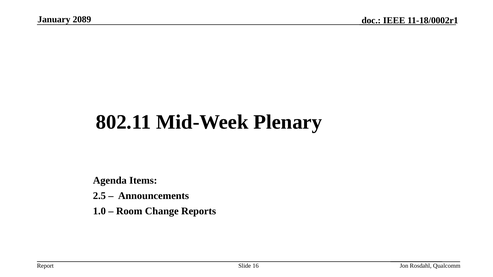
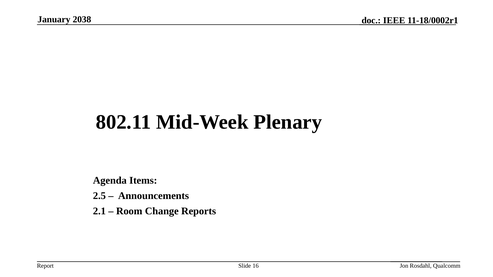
2089: 2089 -> 2038
1.0: 1.0 -> 2.1
